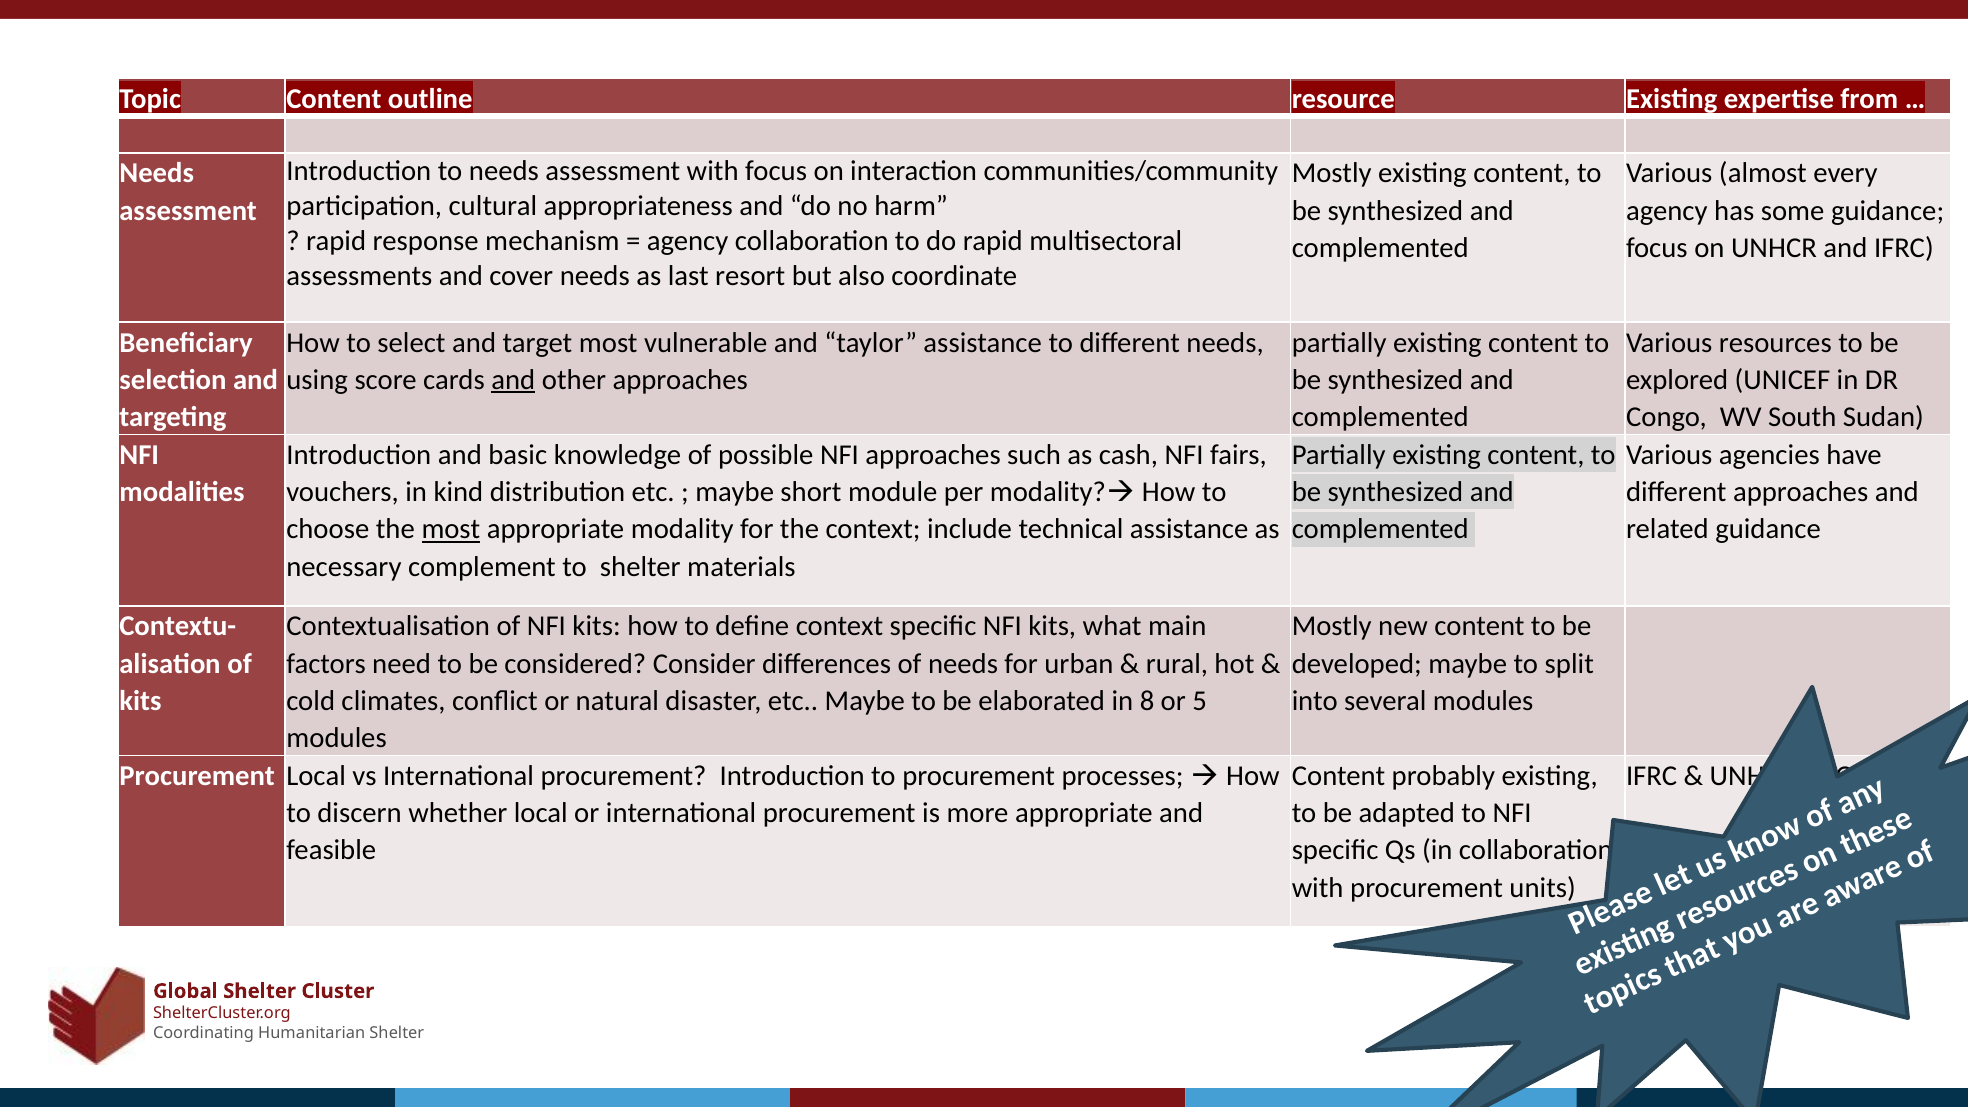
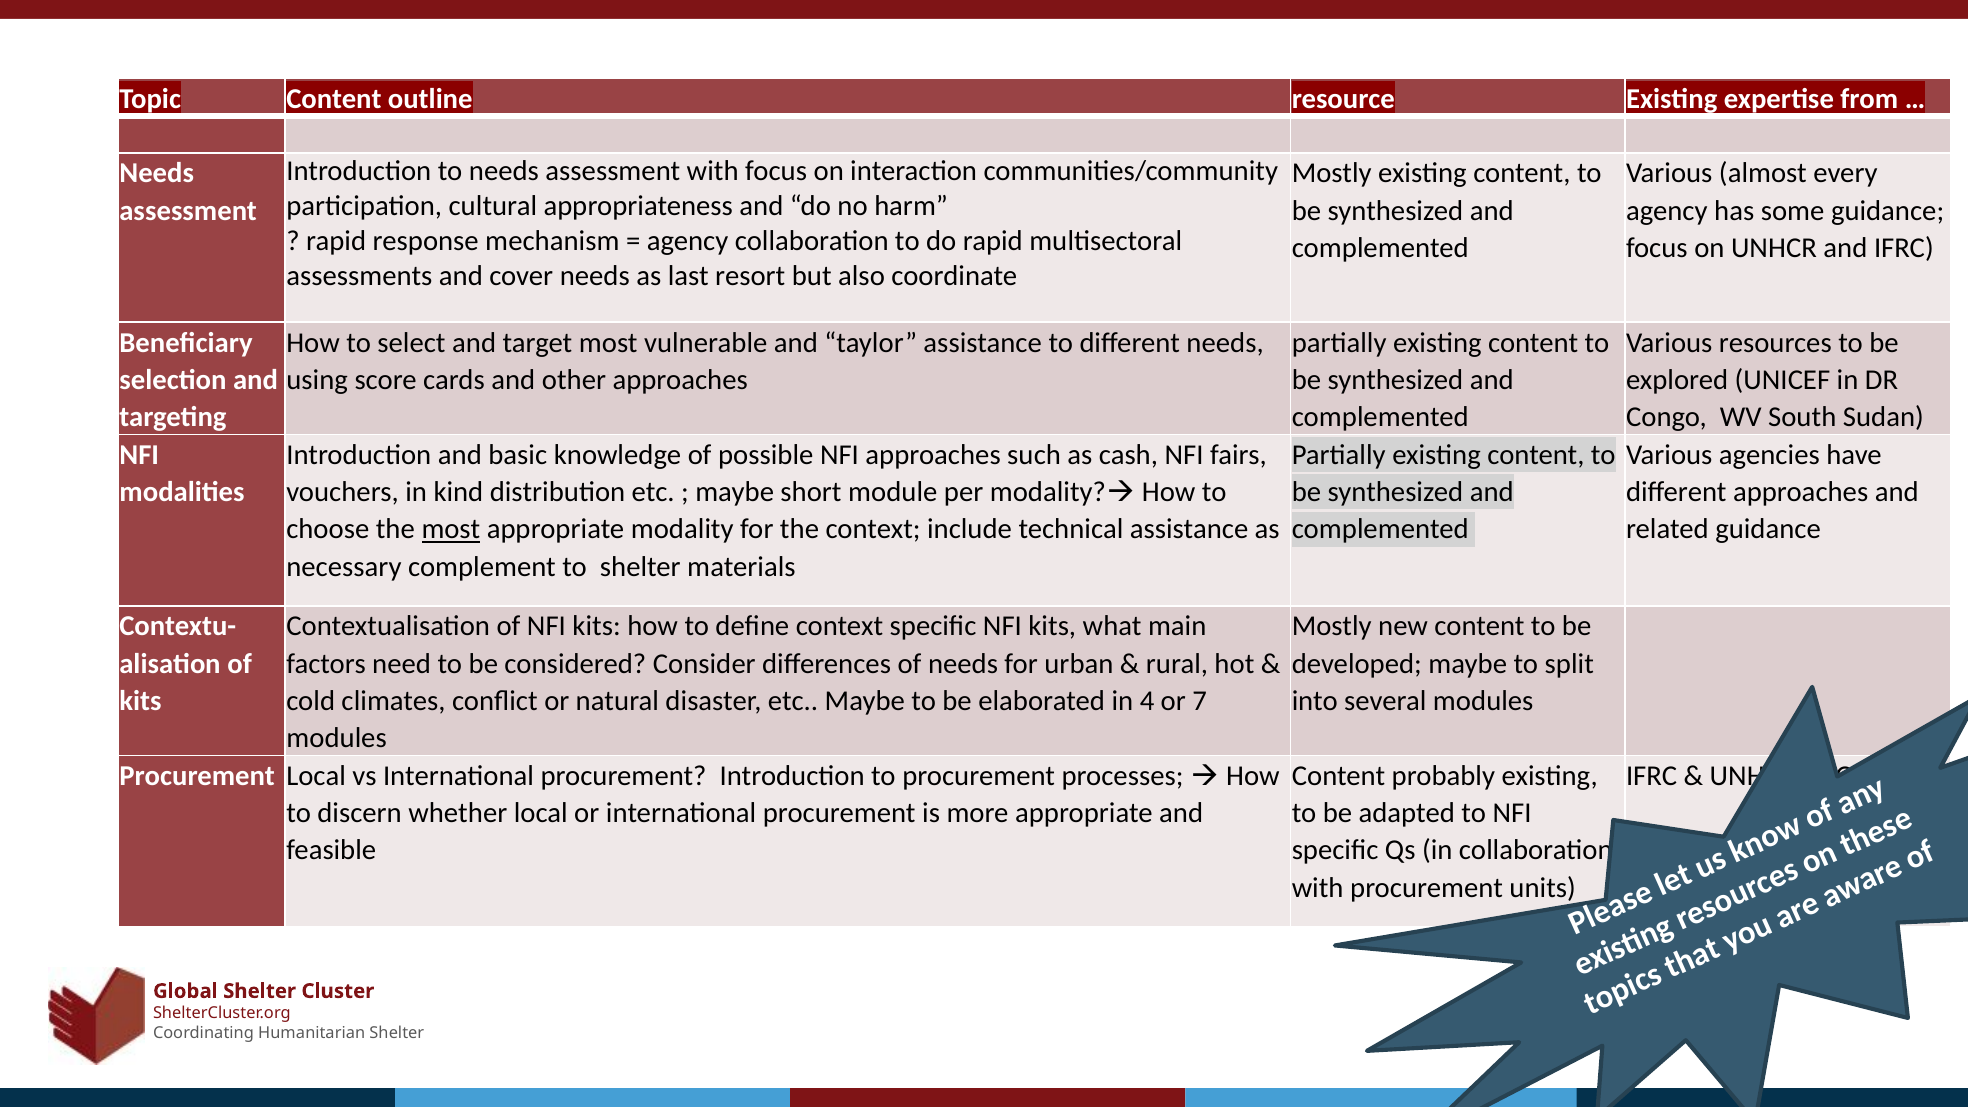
and at (513, 380) underline: present -> none
8: 8 -> 4
5: 5 -> 7
